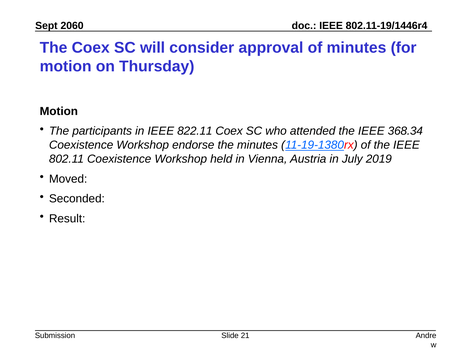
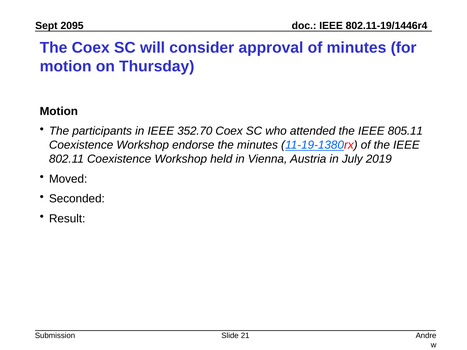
2060: 2060 -> 2095
822.11: 822.11 -> 352.70
368.34: 368.34 -> 805.11
